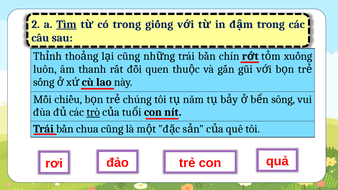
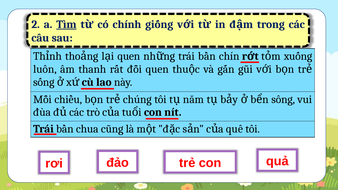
có trong: trong -> chính
cũng at (129, 56): cũng -> quen
trò underline: present -> none
